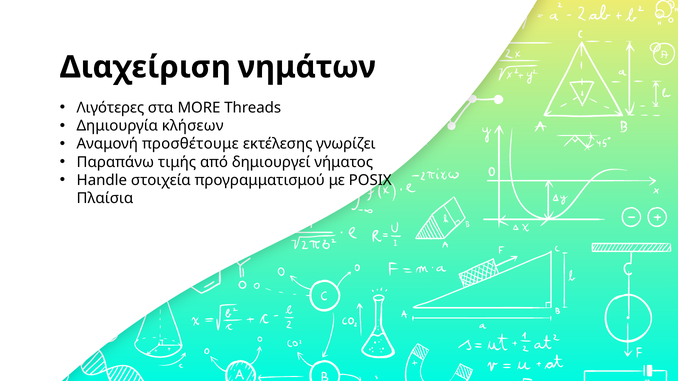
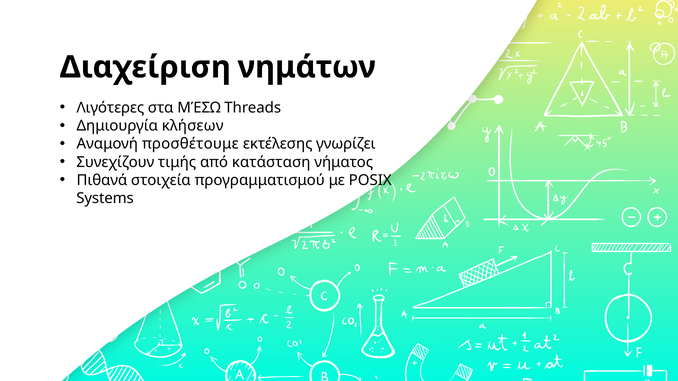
MORE: MORE -> ΜΈΣΩ
Παραπάνω: Παραπάνω -> Συνεχίζουν
δημιουργεί: δημιουργεί -> κατάσταση
Handle: Handle -> Πιθανά
Πλαίσια: Πλαίσια -> Systems
